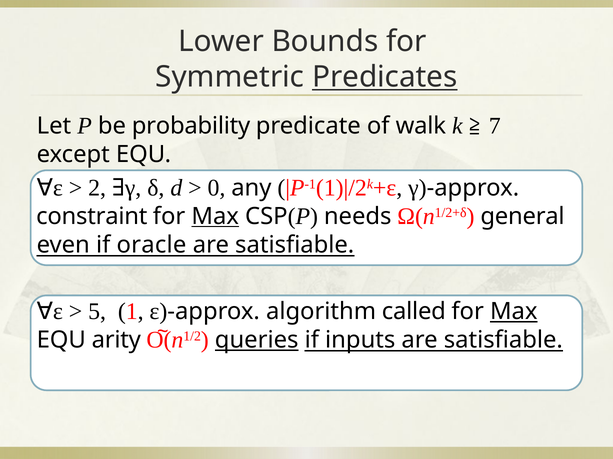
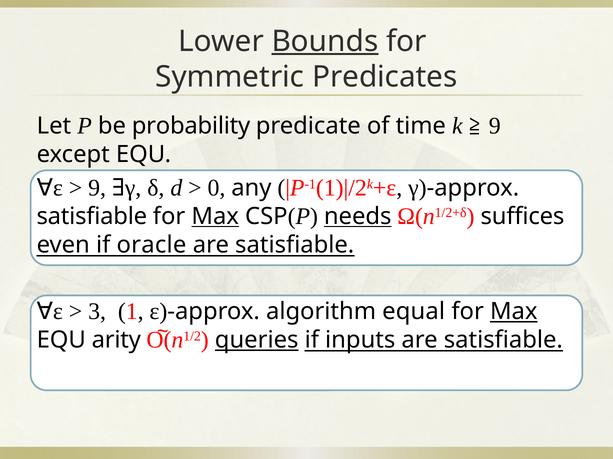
Bounds underline: none -> present
Predicates underline: present -> none
walk: walk -> time
k 7: 7 -> 9
2 at (97, 188): 2 -> 9
constraint at (92, 217): constraint -> satisfiable
needs underline: none -> present
general: general -> suffices
5: 5 -> 3
called: called -> equal
